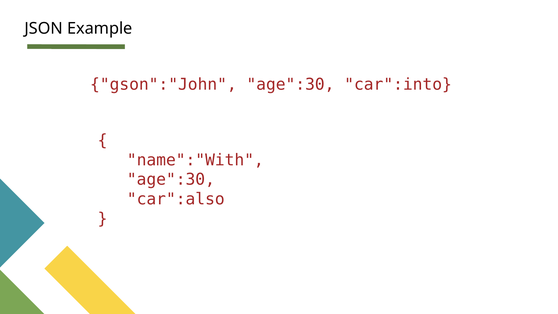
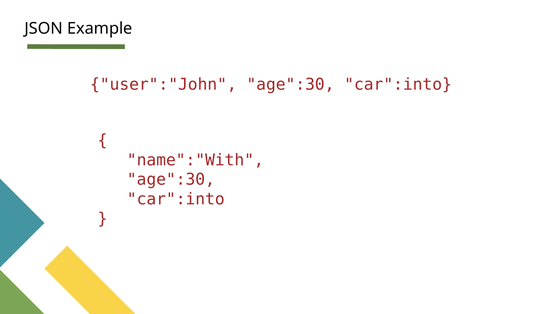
gson":"John: gson":"John -> user":"John
car":also at (176, 199): car":also -> car":into
